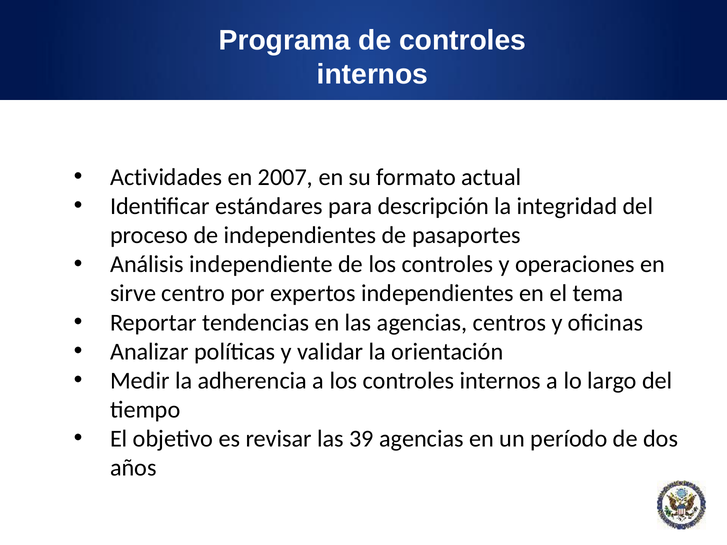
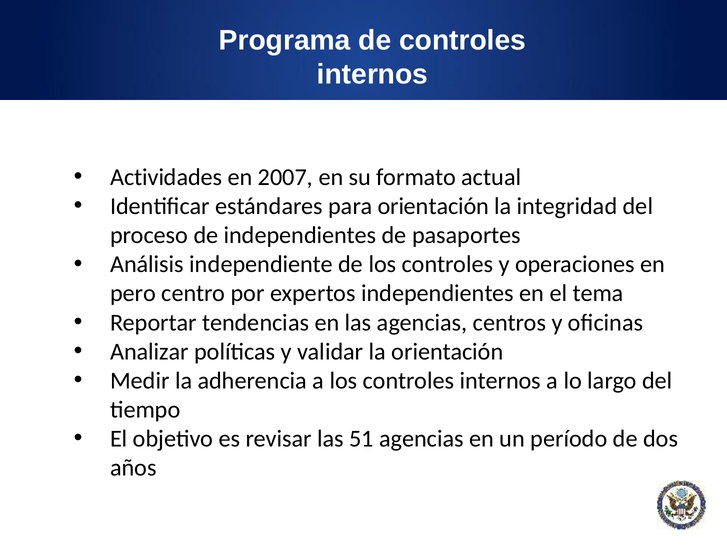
para descripción: descripción -> orientación
sirve: sirve -> pero
39: 39 -> 51
